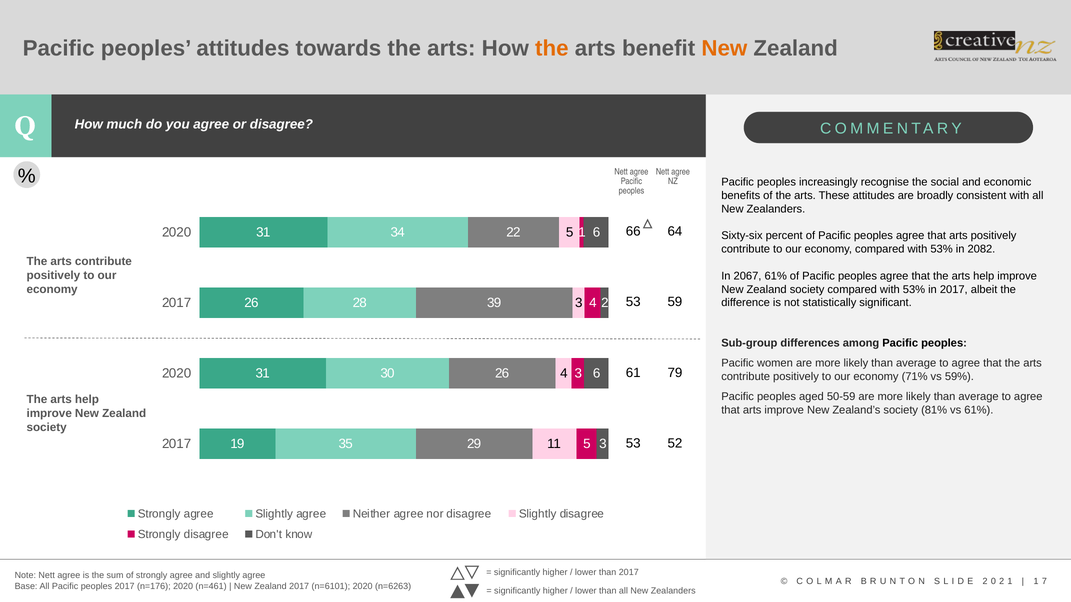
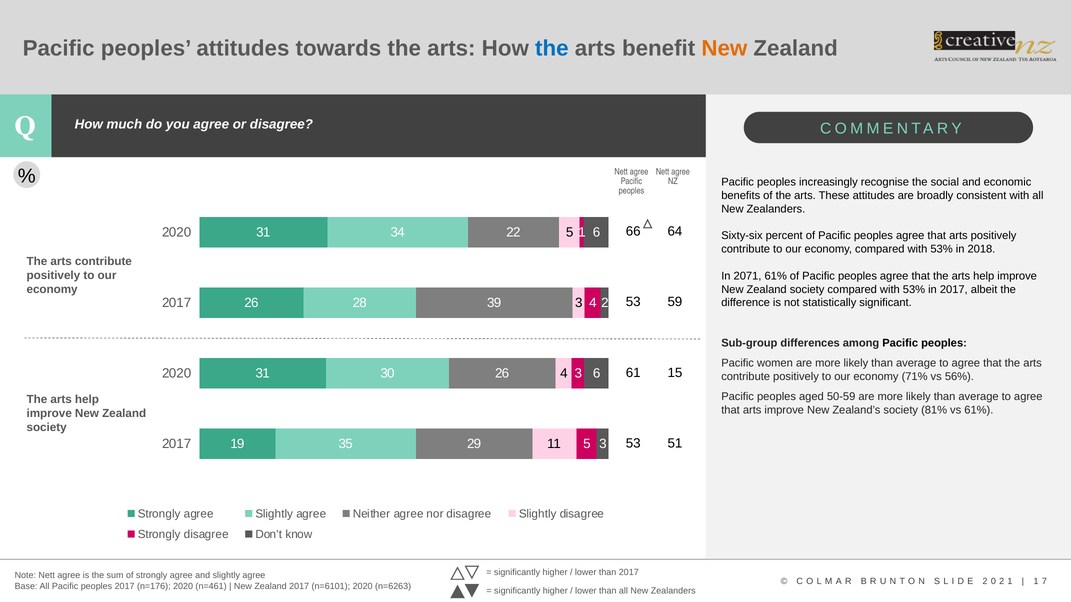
the at (552, 48) colour: orange -> blue
2082: 2082 -> 2018
2067: 2067 -> 2071
79: 79 -> 15
59%: 59% -> 56%
52: 52 -> 51
